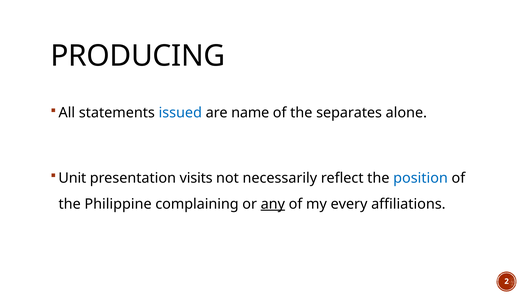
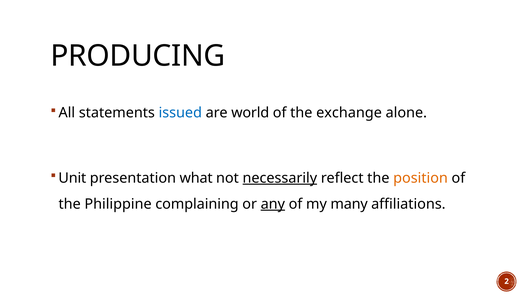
name: name -> world
separates: separates -> exchange
visits: visits -> what
necessarily underline: none -> present
position colour: blue -> orange
every: every -> many
